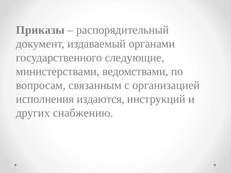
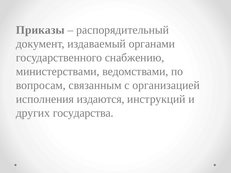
следующие: следующие -> снабжению
снабжению: снабжению -> государства
